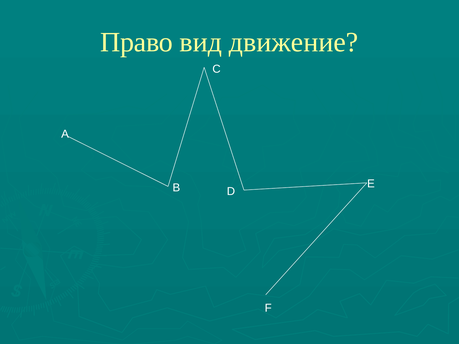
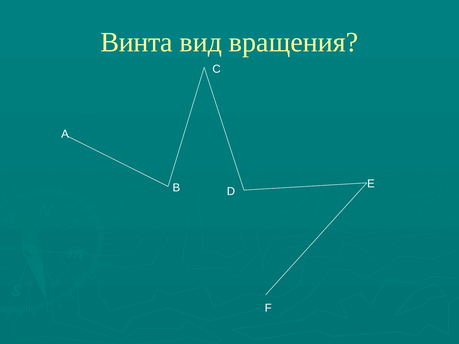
Право: Право -> Винта
движение: движение -> вращения
